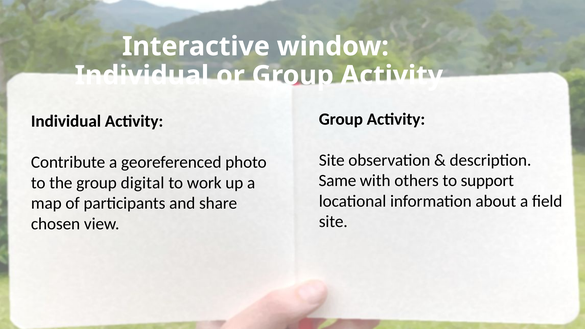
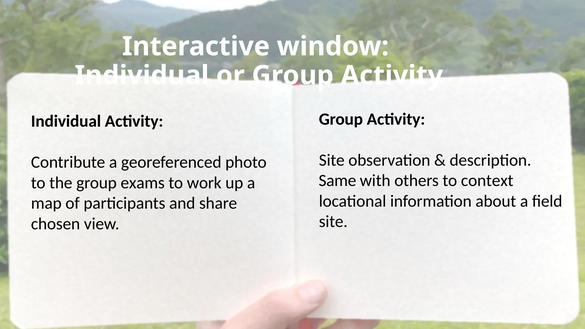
support: support -> context
digital: digital -> exams
